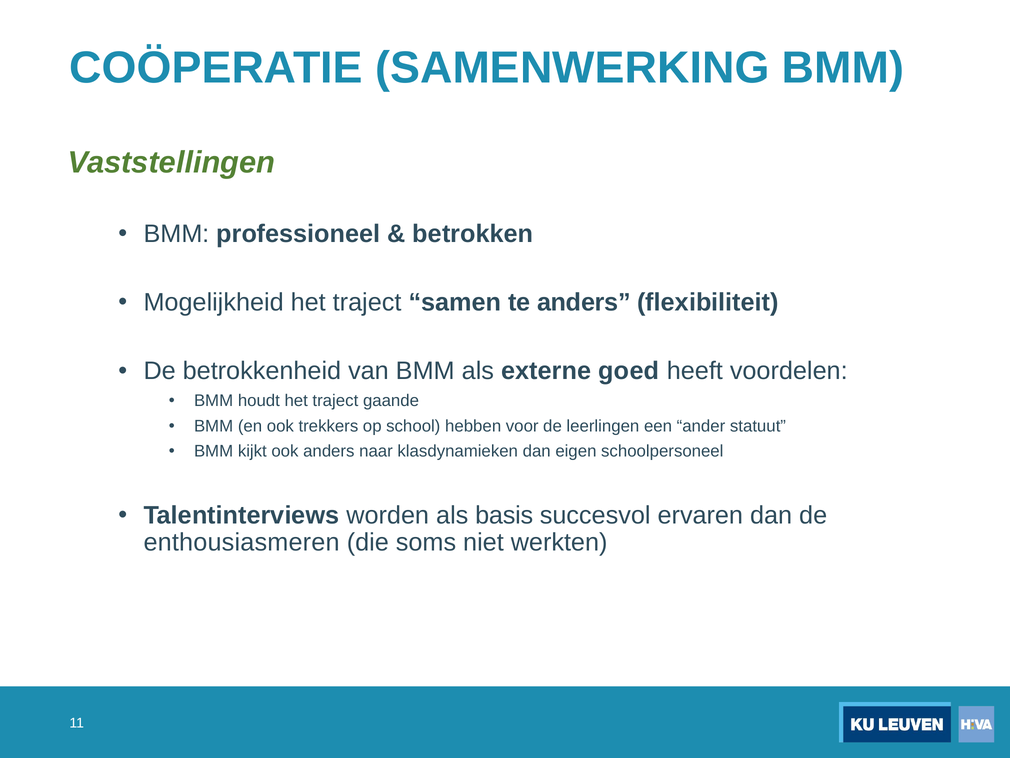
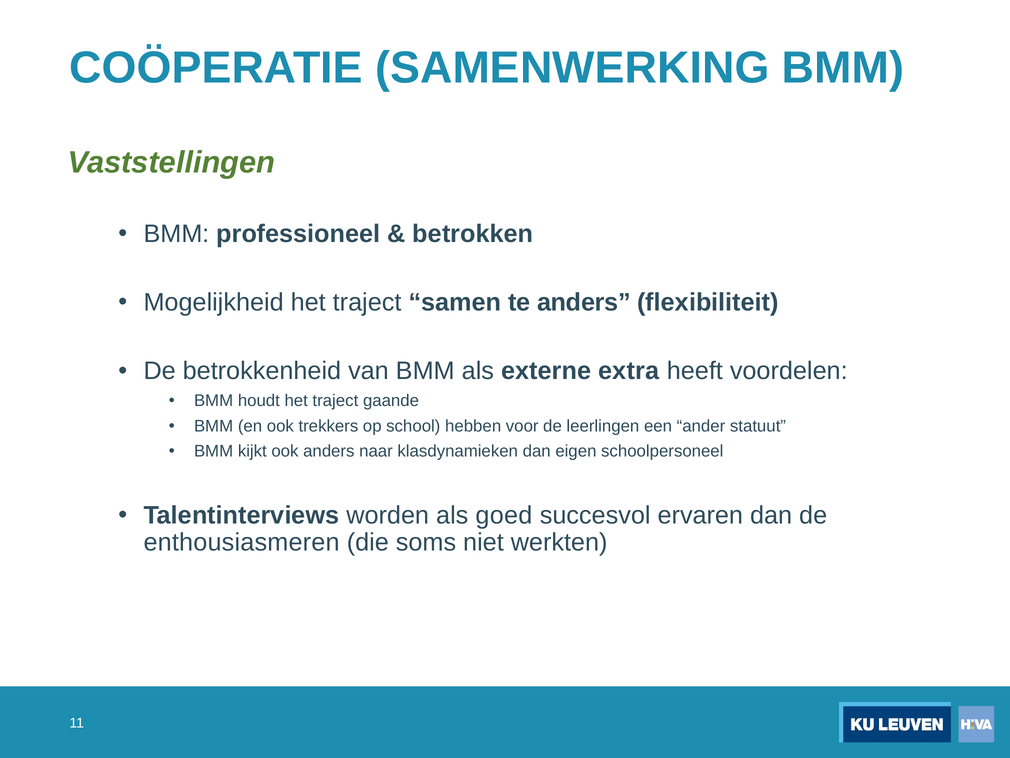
goed: goed -> extra
basis: basis -> goed
